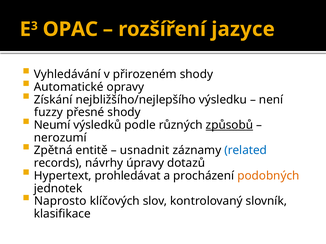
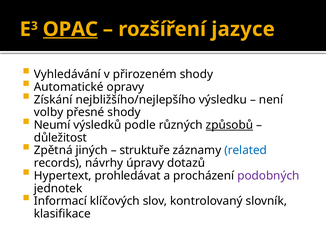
OPAC underline: none -> present
fuzzy: fuzzy -> volby
nerozumí: nerozumí -> důležitost
entitě: entitě -> jiných
usnadnit: usnadnit -> struktuře
podobných colour: orange -> purple
Naprosto: Naprosto -> Informací
